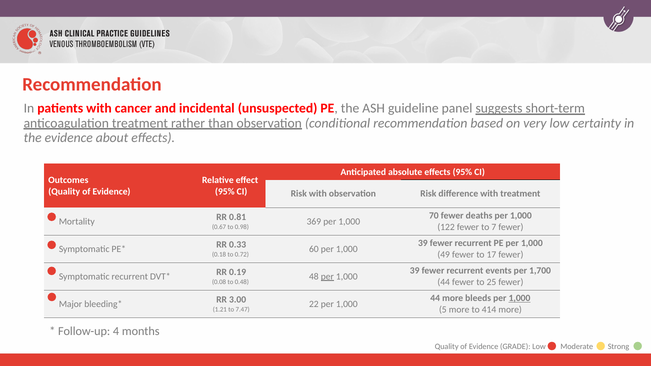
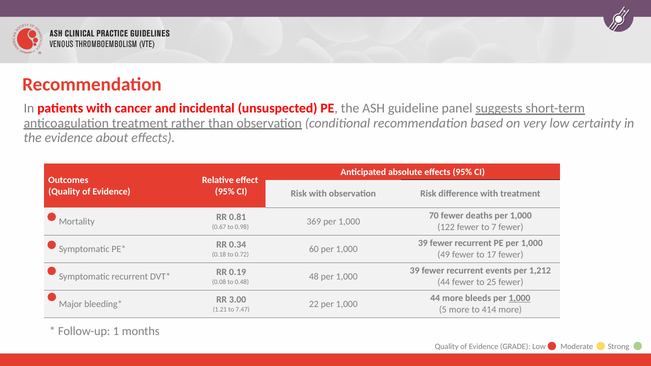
0.33: 0.33 -> 0.34
1,700: 1,700 -> 1,212
per at (327, 277) underline: present -> none
4: 4 -> 1
